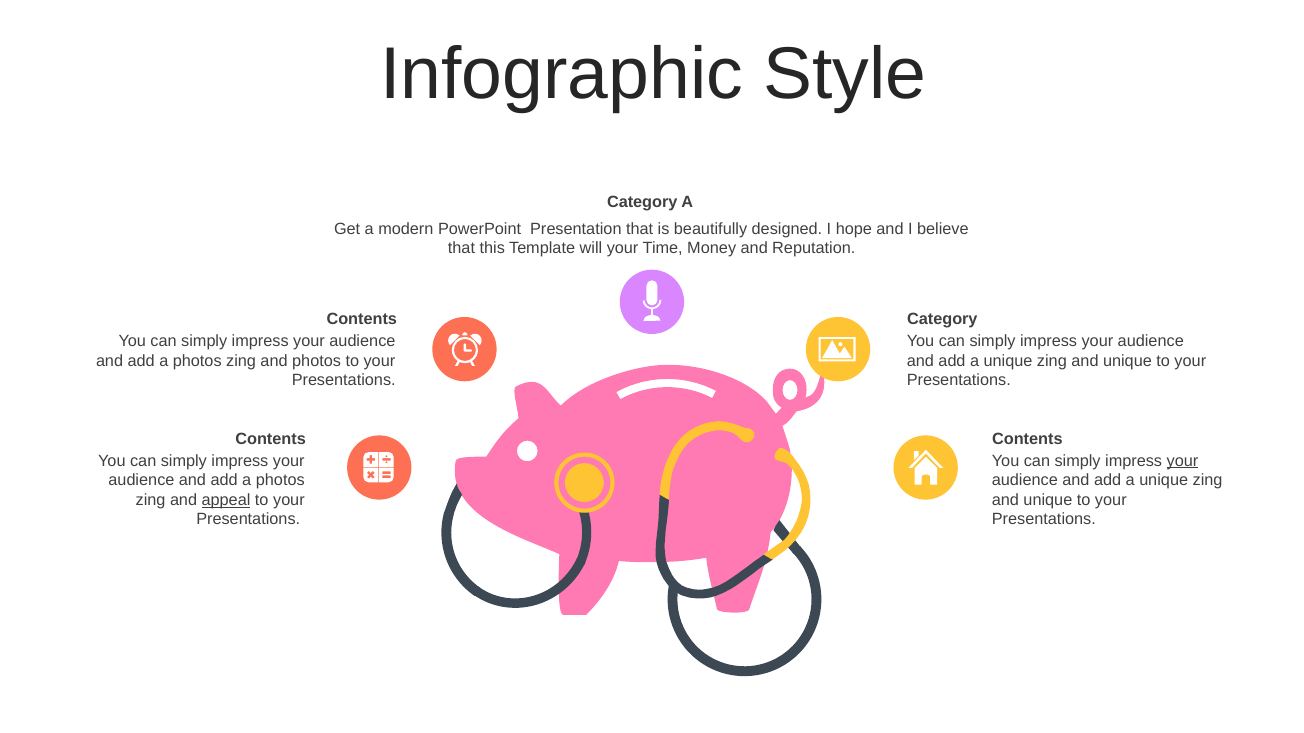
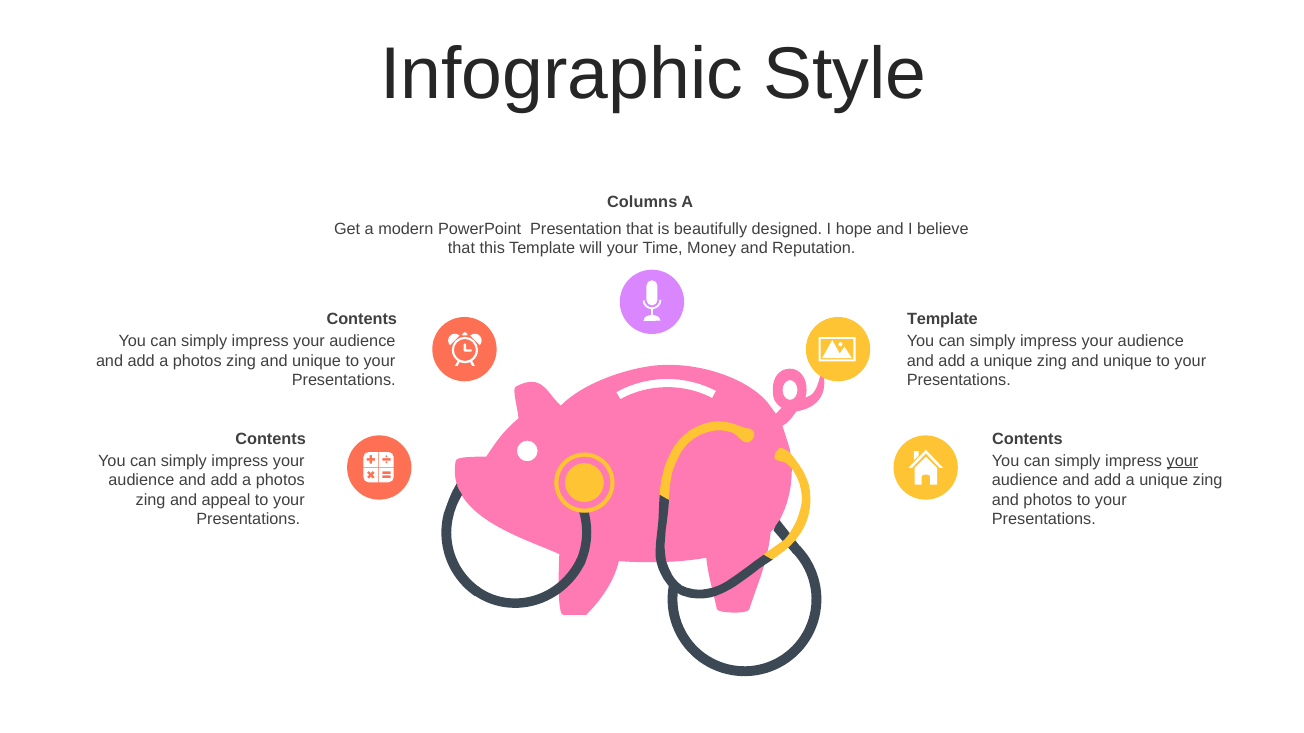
Category at (642, 203): Category -> Columns
Category at (942, 320): Category -> Template
photos at (317, 361): photos -> unique
appeal underline: present -> none
unique at (1048, 500): unique -> photos
